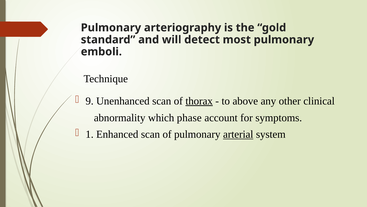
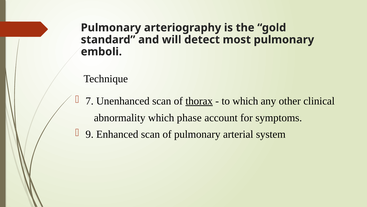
9: 9 -> 7
to above: above -> which
1: 1 -> 9
arterial underline: present -> none
